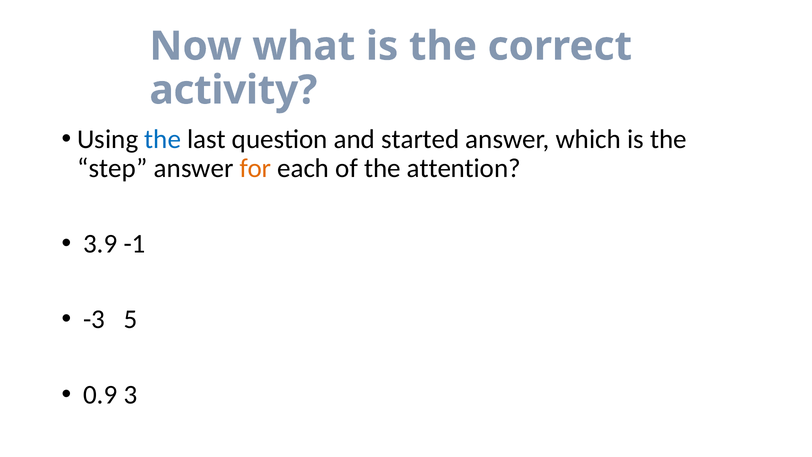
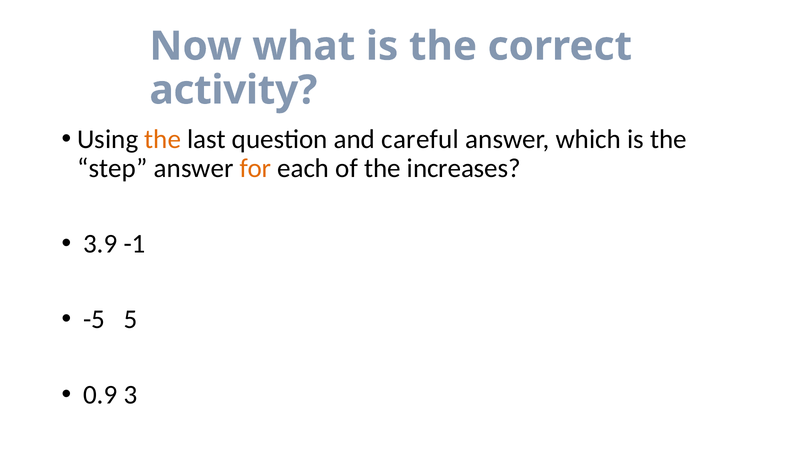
the at (163, 139) colour: blue -> orange
started: started -> careful
attention: attention -> increases
-3: -3 -> -5
